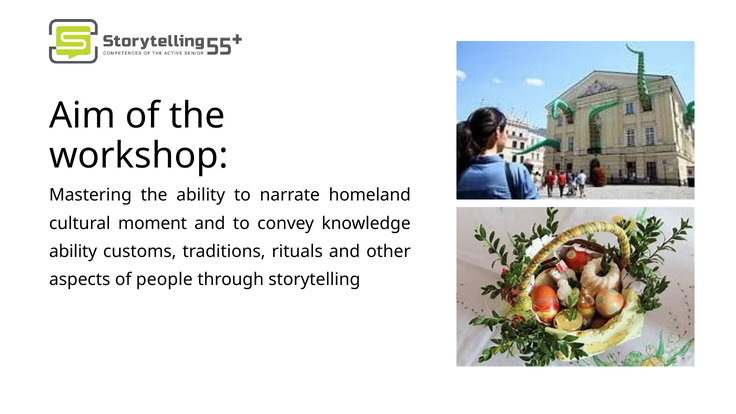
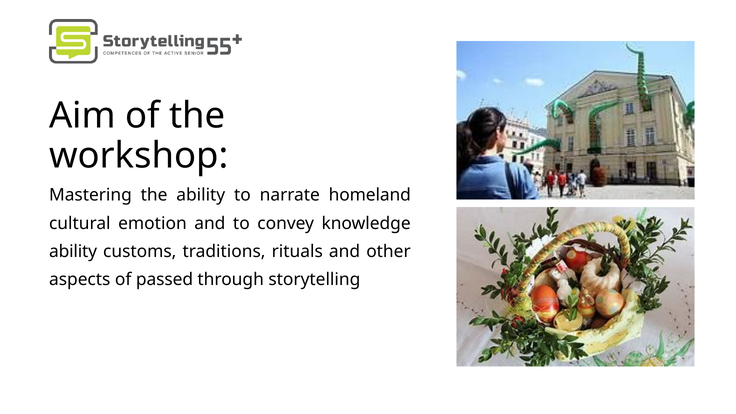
moment: moment -> emotion
people: people -> passed
